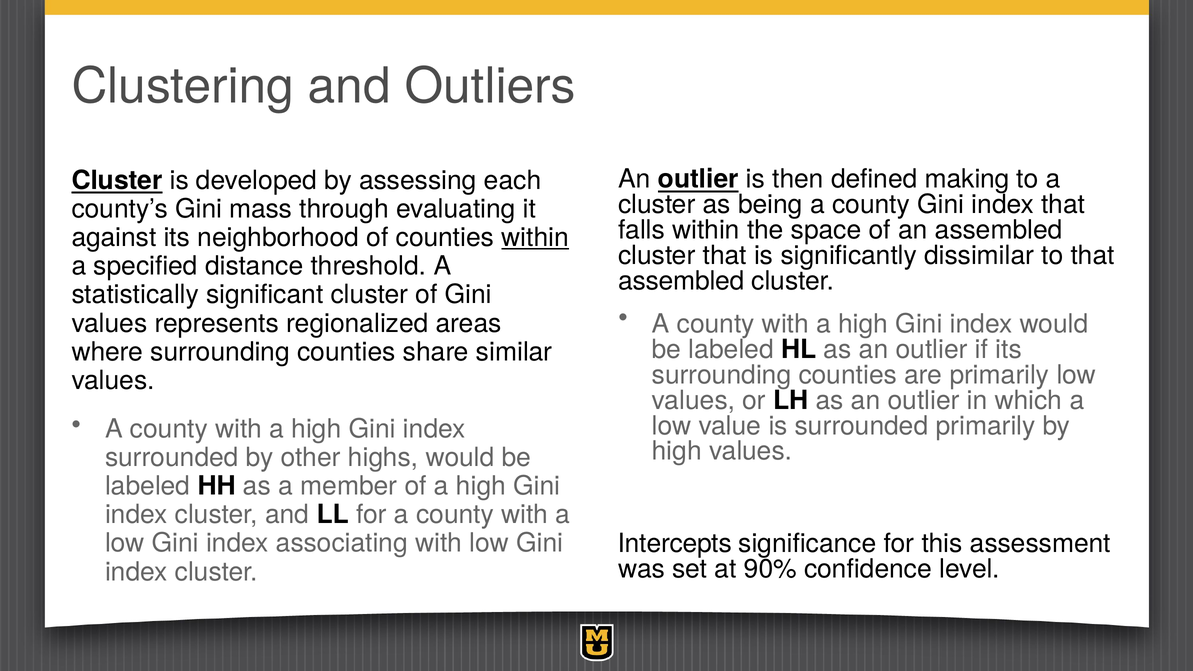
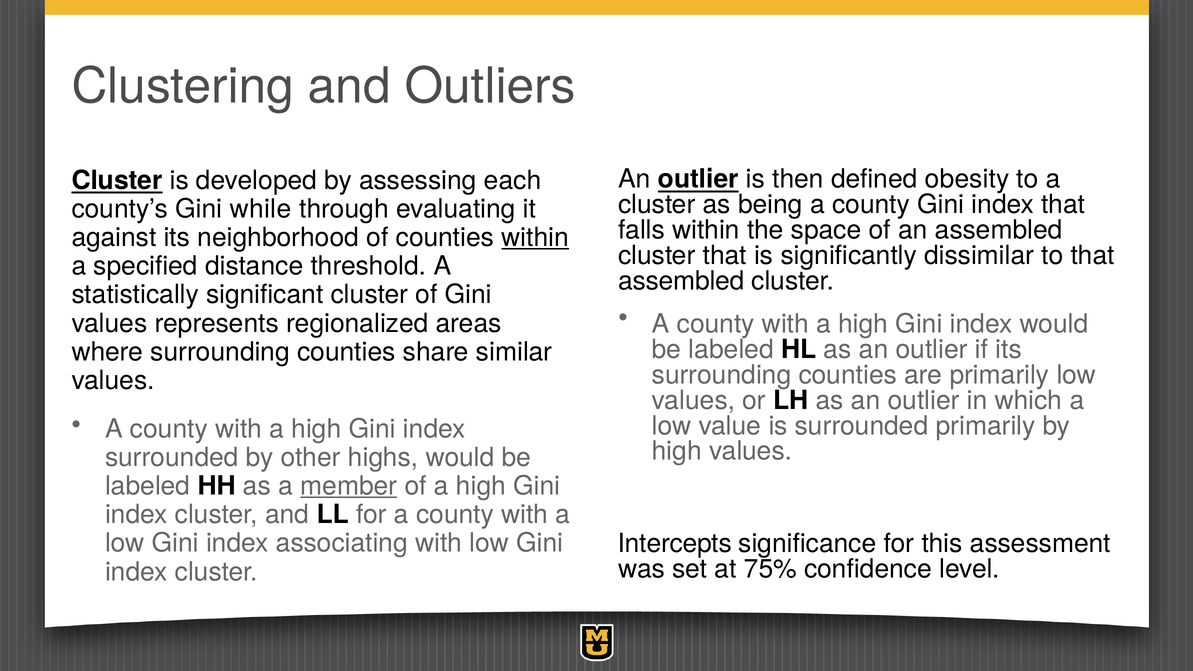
making: making -> obesity
mass: mass -> while
member underline: none -> present
90%: 90% -> 75%
